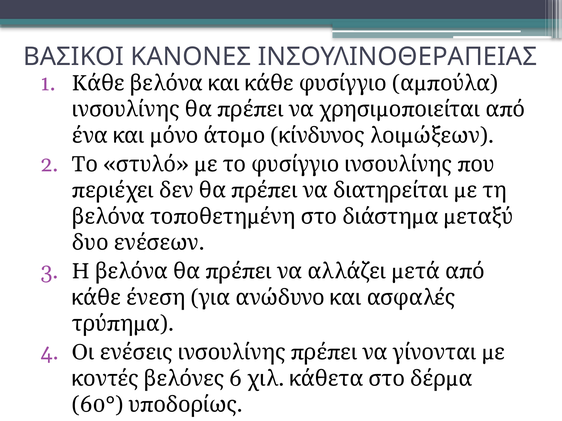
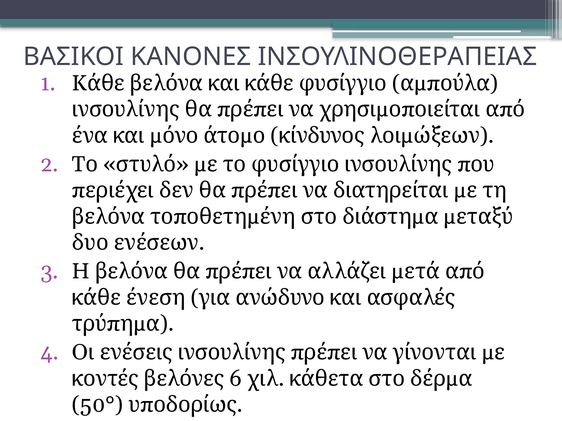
60°: 60° -> 50°
